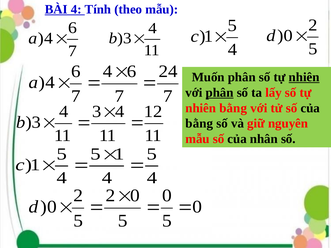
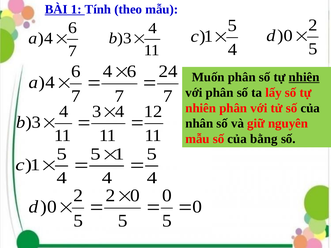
BÀI 4: 4 -> 1
phân at (220, 93) underline: present -> none
nhiên bằng: bằng -> phân
bằng at (199, 124): bằng -> nhân
nhân: nhân -> bằng
